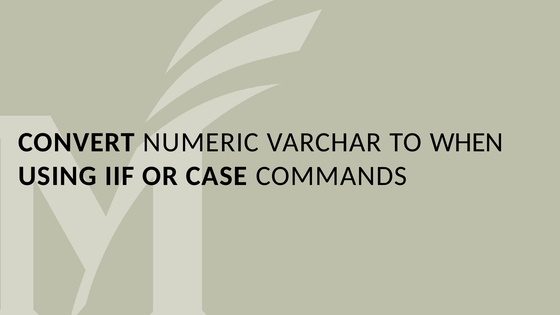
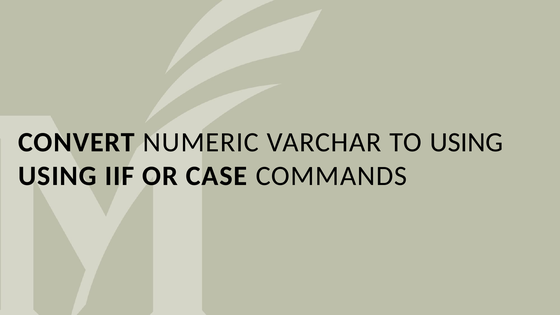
TO WHEN: WHEN -> USING
